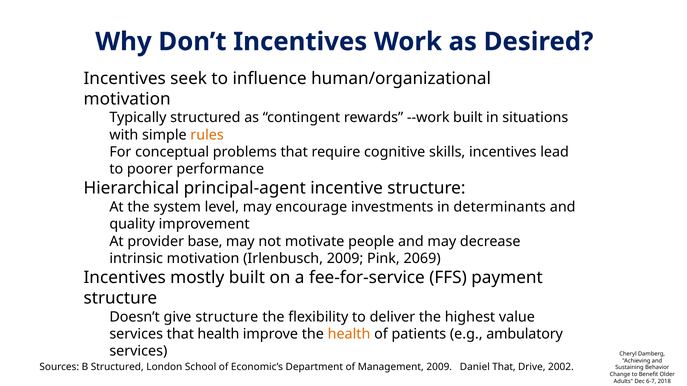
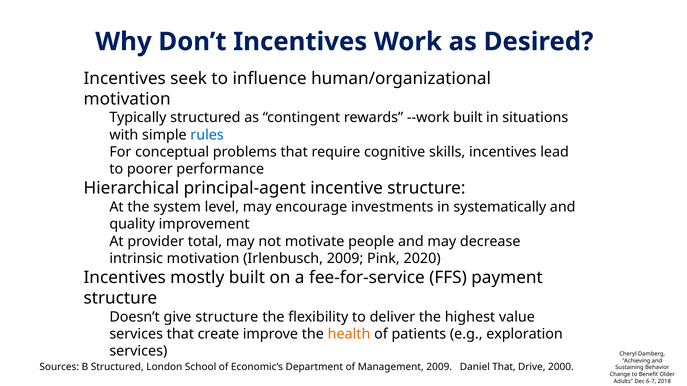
rules colour: orange -> blue
determinants: determinants -> systematically
base: base -> total
2069: 2069 -> 2020
that health: health -> create
ambulatory: ambulatory -> exploration
2002: 2002 -> 2000
